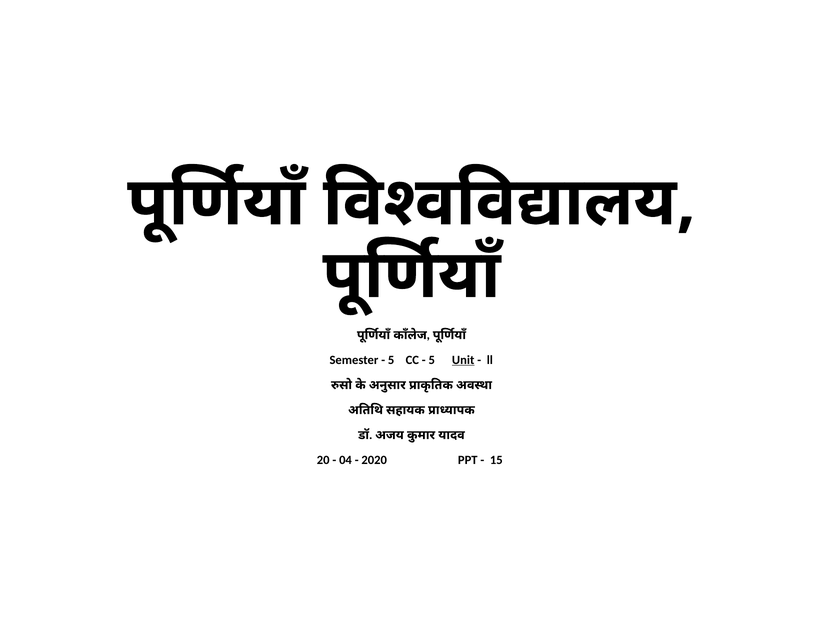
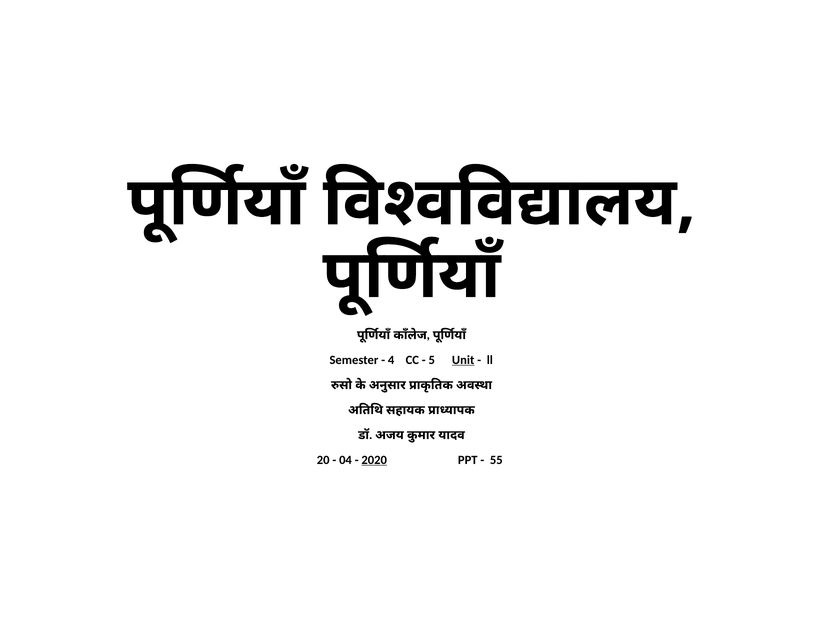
5 at (391, 360): 5 -> 4
2020 underline: none -> present
15: 15 -> 55
